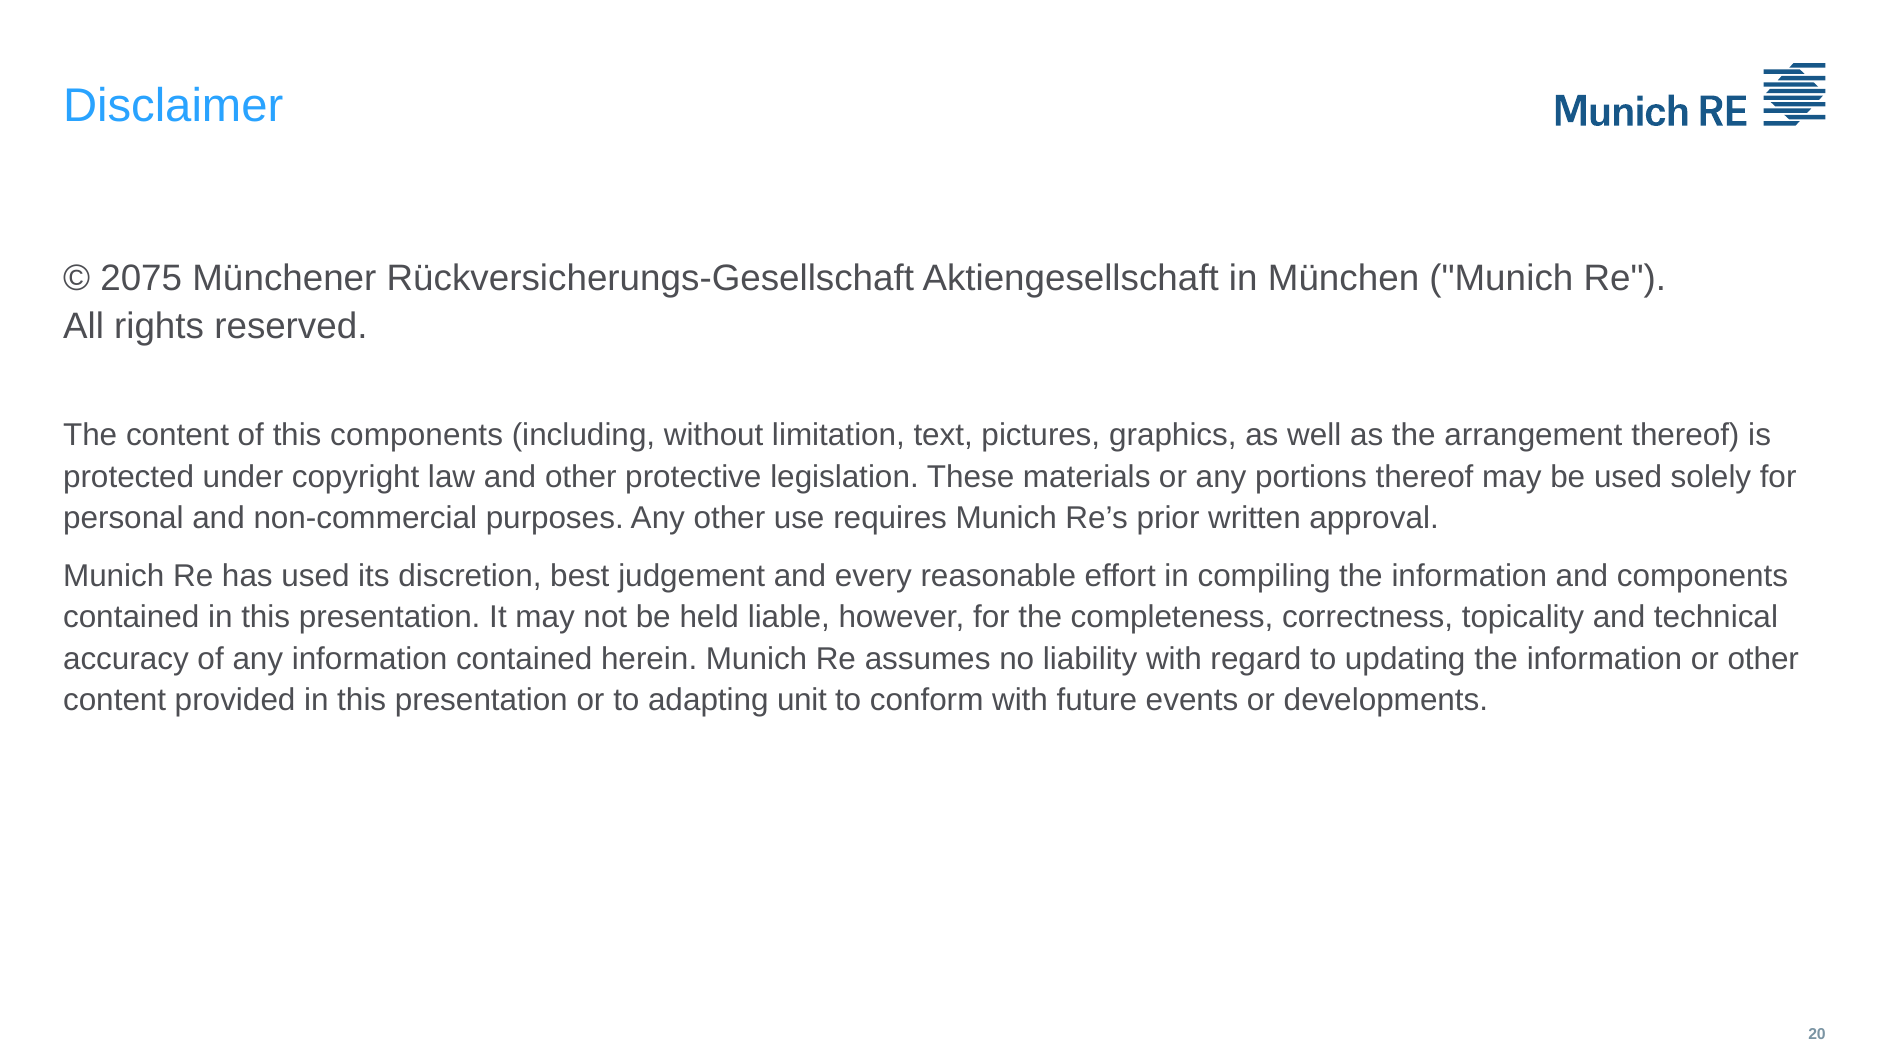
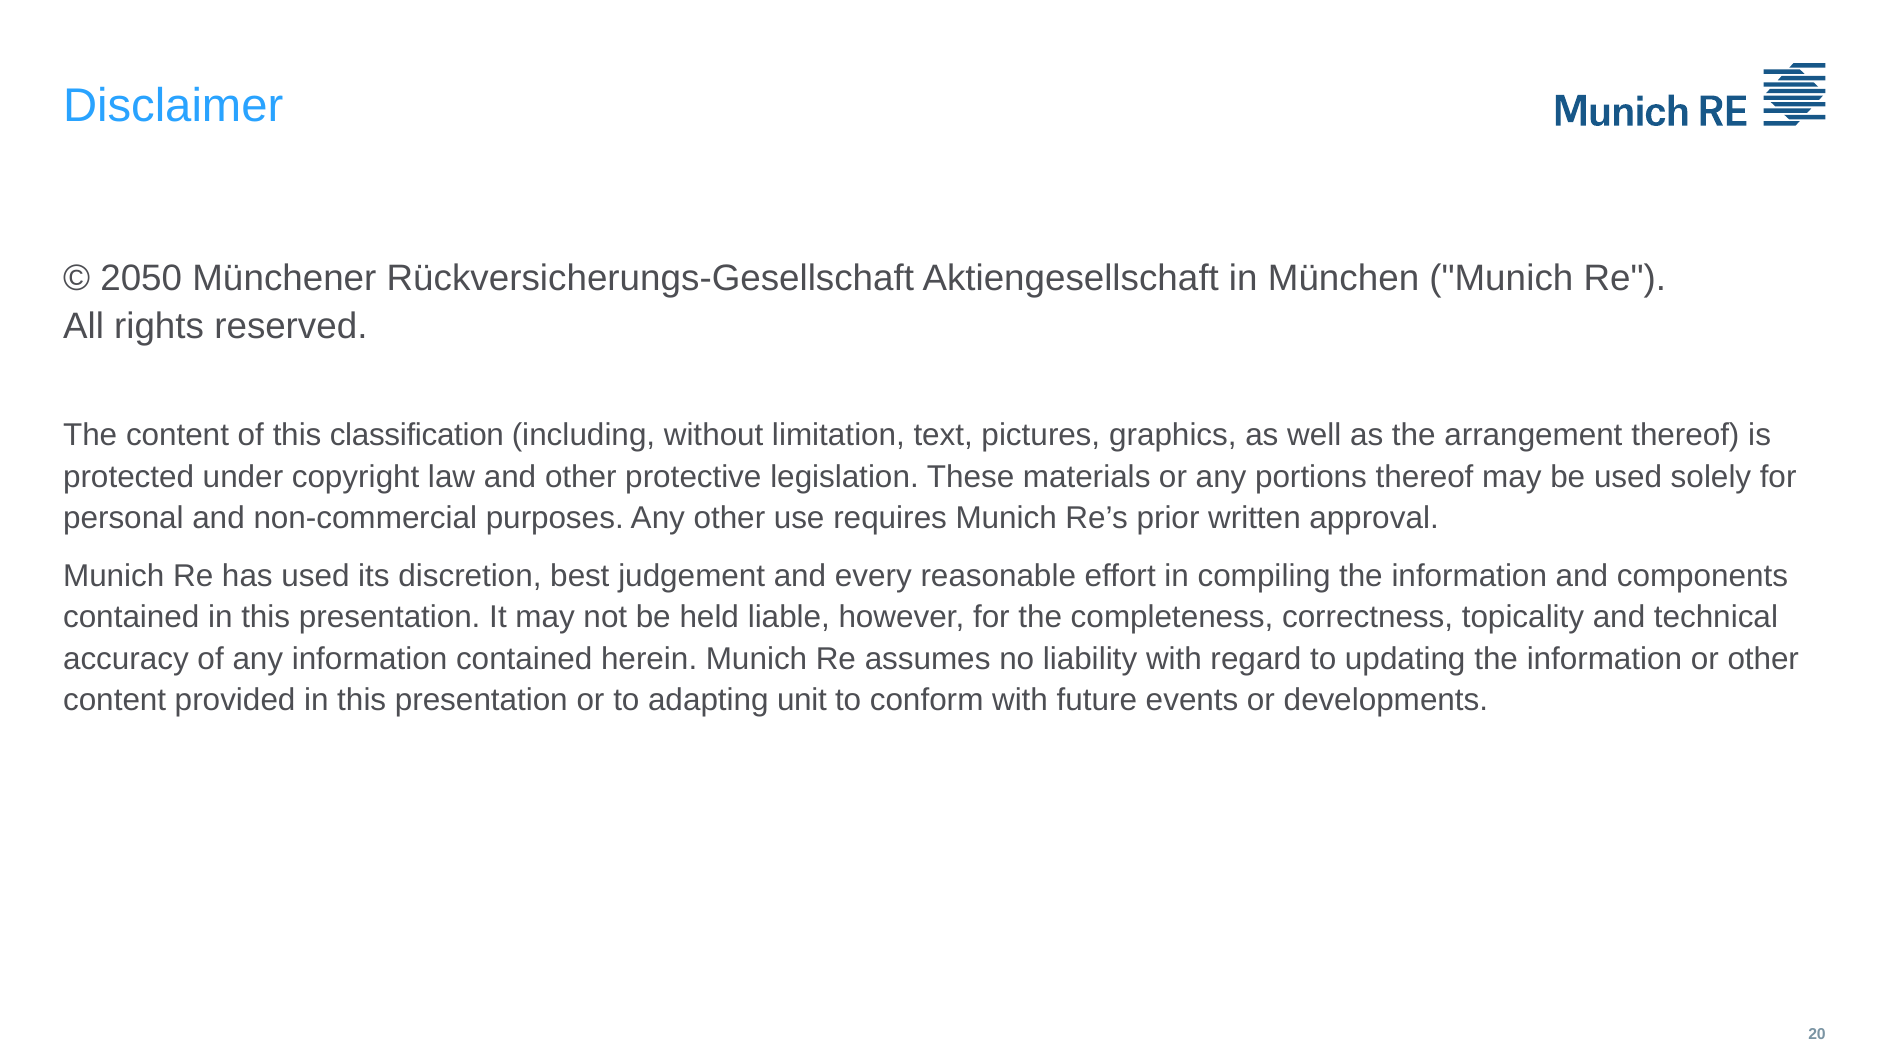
2075: 2075 -> 2050
this components: components -> classification
